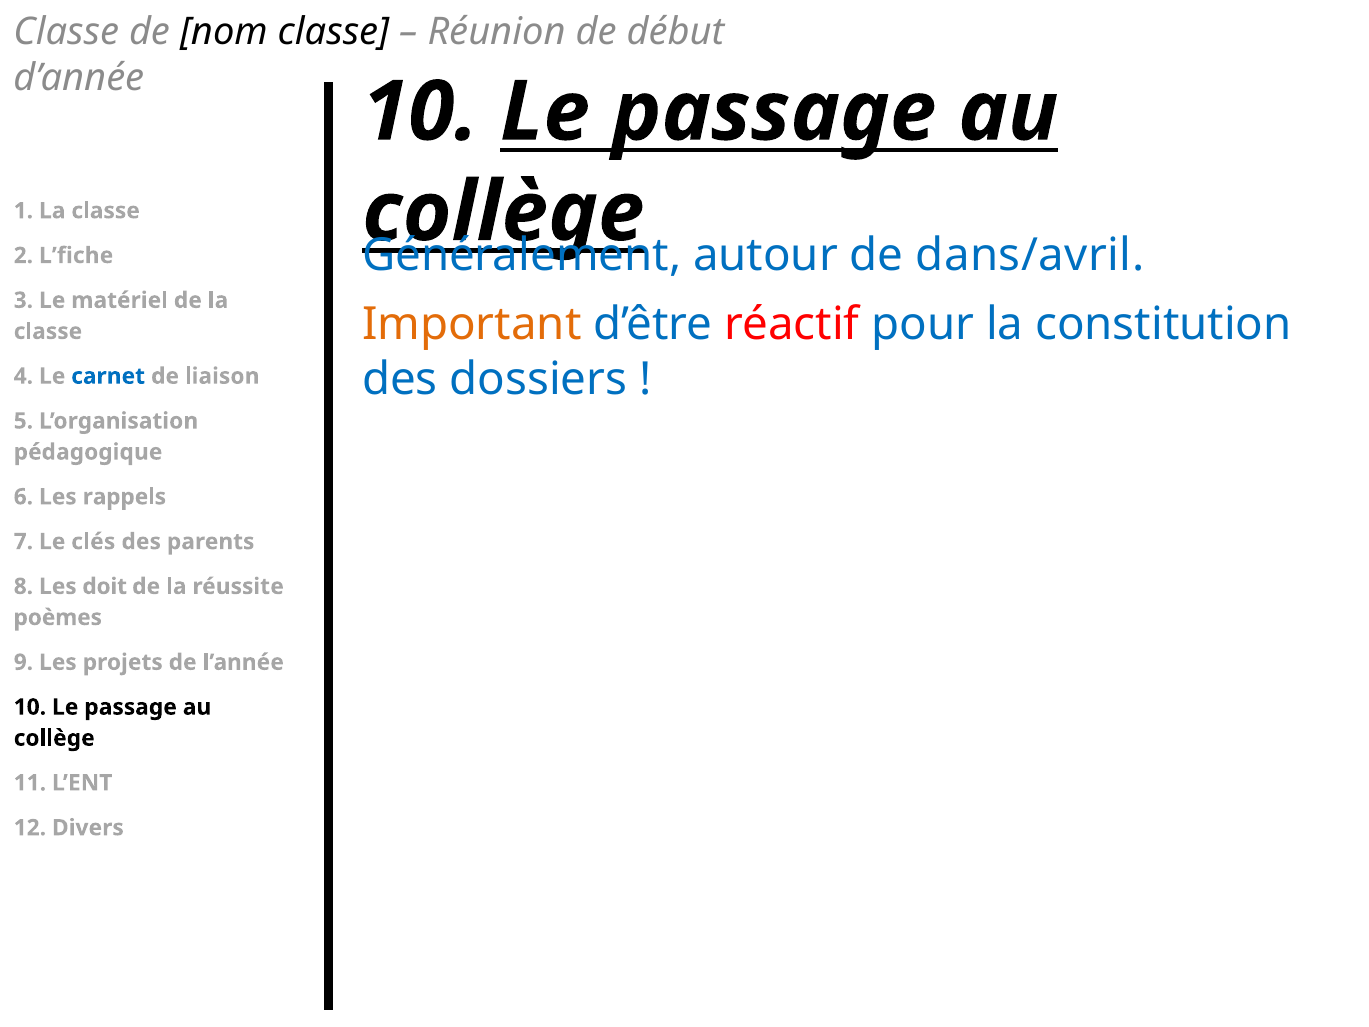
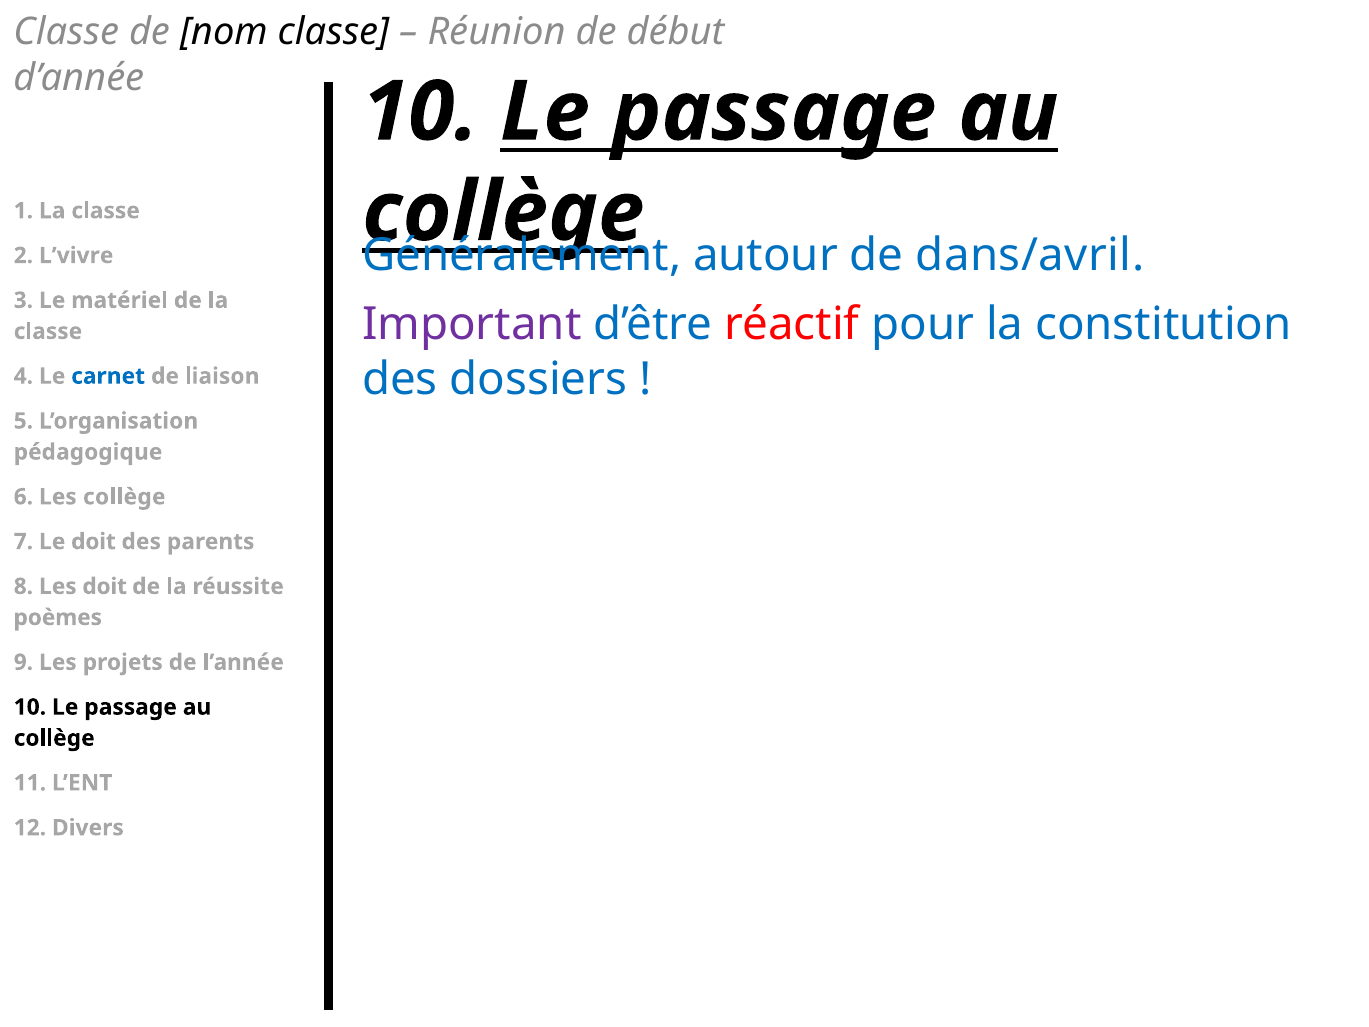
L’fiche: L’fiche -> L’vivre
Important colour: orange -> purple
Les rappels: rappels -> collège
Le clés: clés -> doit
